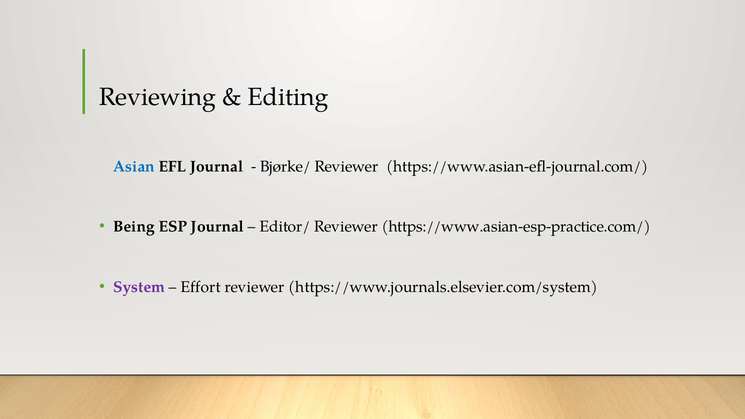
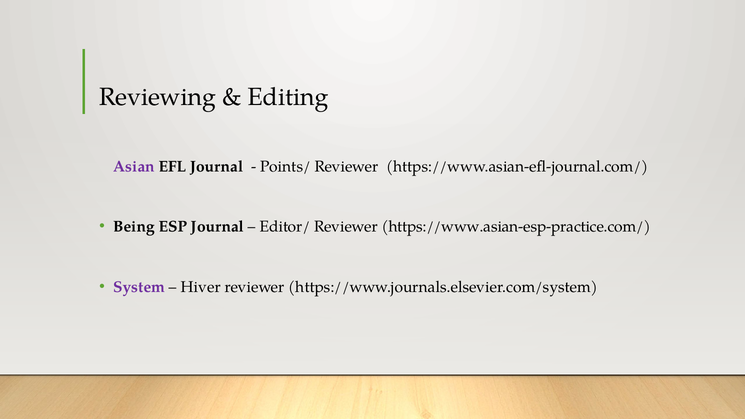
Asian colour: blue -> purple
Bjørke/: Bjørke/ -> Points/
Effort: Effort -> Hiver
